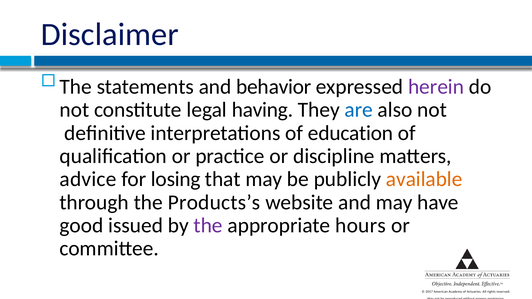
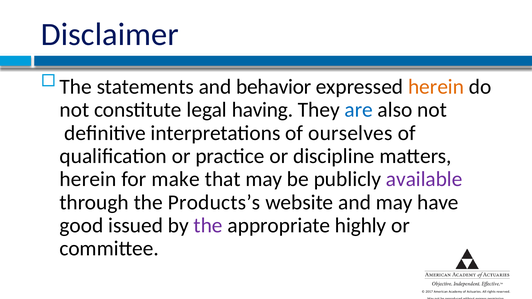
herein at (436, 87) colour: purple -> orange
education: education -> ourselves
advice at (88, 179): advice -> herein
losing: losing -> make
available colour: orange -> purple
hours: hours -> highly
